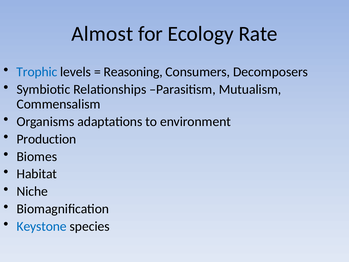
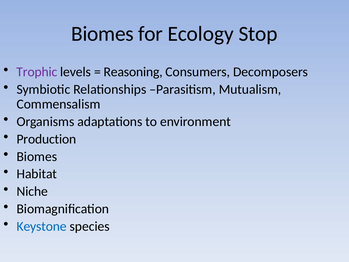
Almost at (102, 34): Almost -> Biomes
Rate: Rate -> Stop
Trophic colour: blue -> purple
